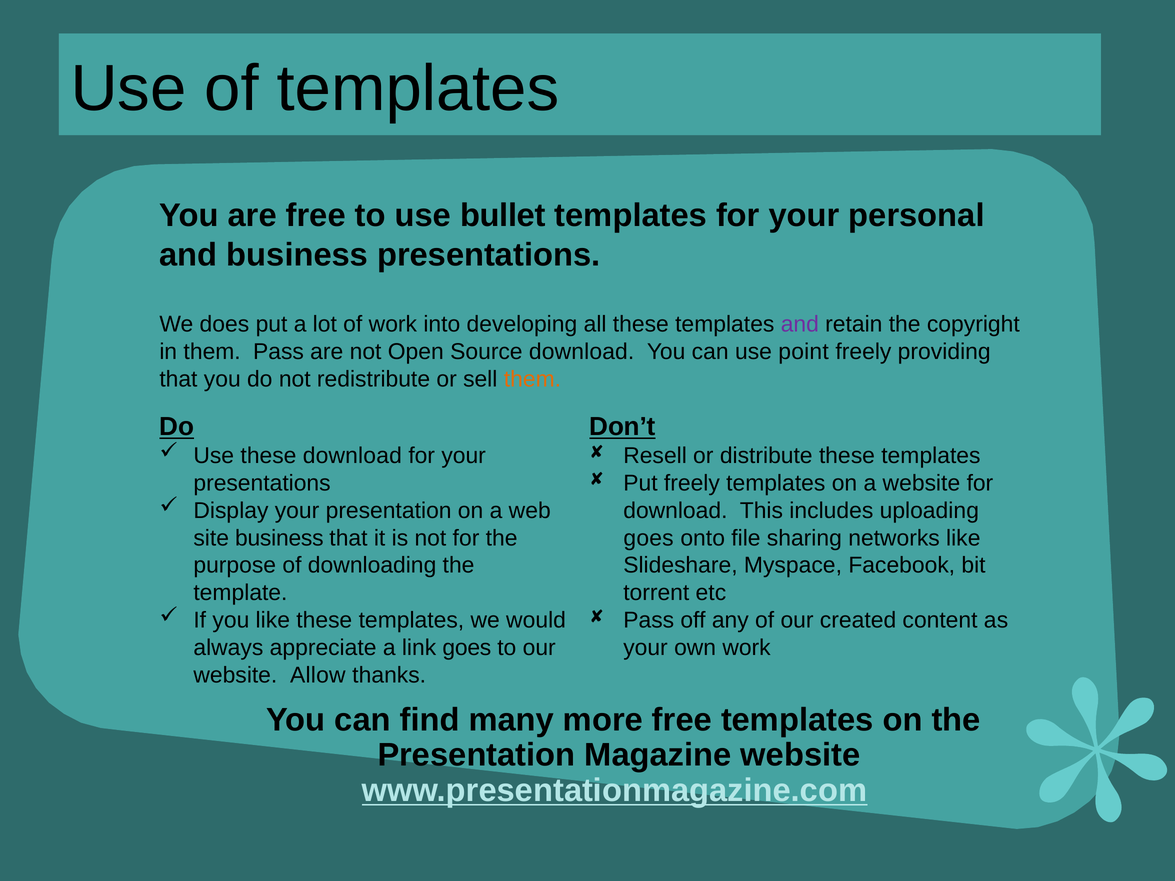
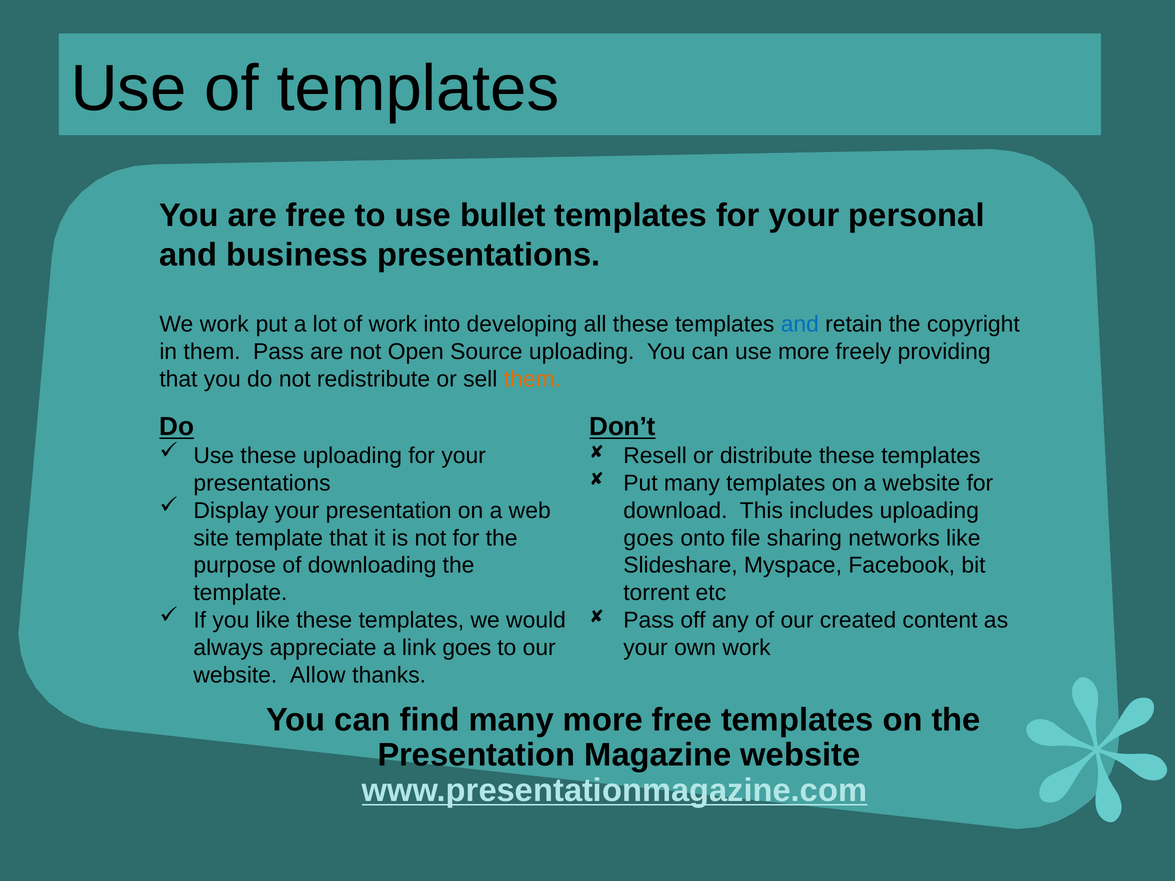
We does: does -> work
and at (800, 324) colour: purple -> blue
Source download: download -> uploading
use point: point -> more
these download: download -> uploading
Put freely: freely -> many
site business: business -> template
